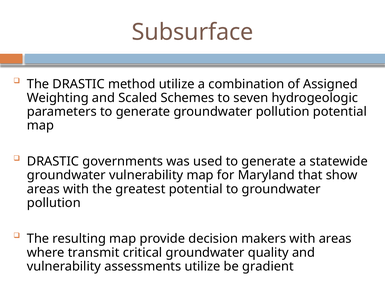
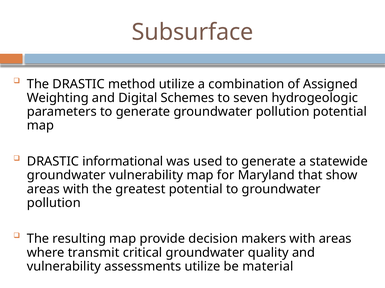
Scaled: Scaled -> Digital
governments: governments -> informational
gradient: gradient -> material
